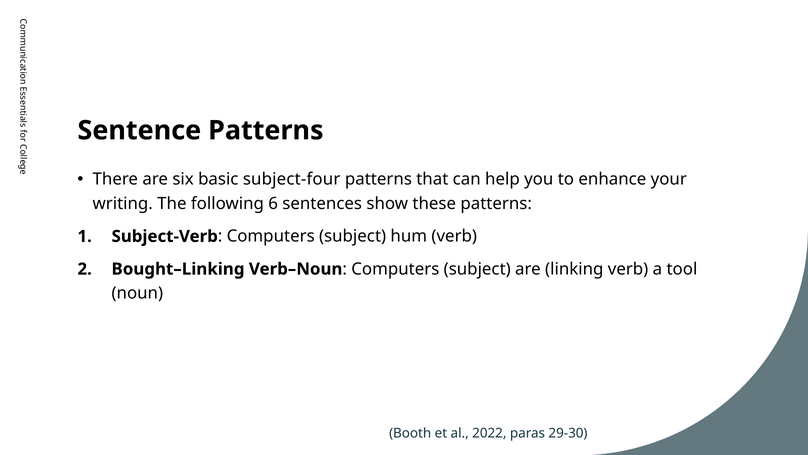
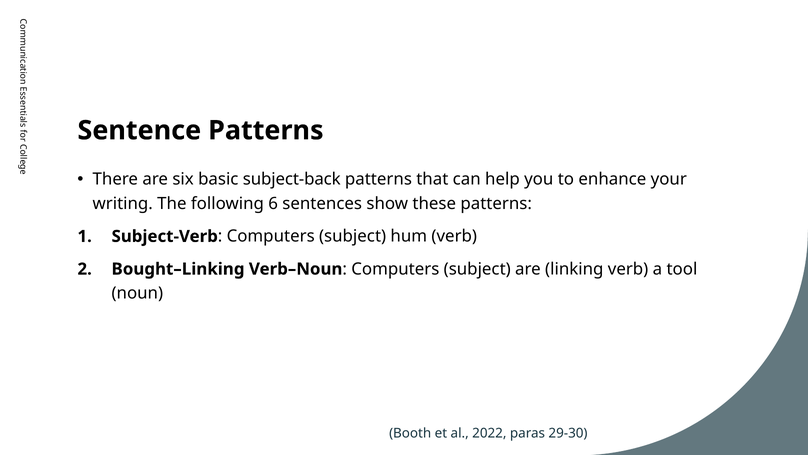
subject-four: subject-four -> subject-back
